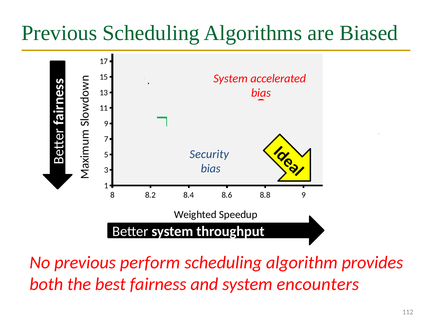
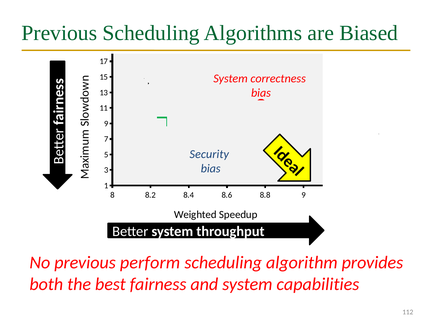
accelerated: accelerated -> correctness
encounters: encounters -> capabilities
